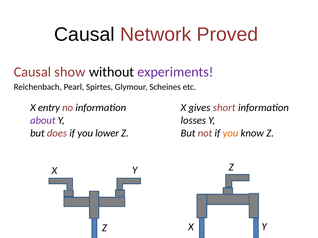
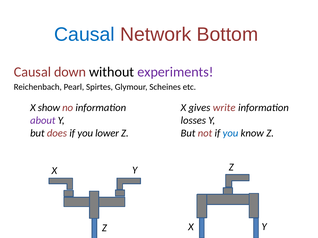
Causal at (84, 34) colour: black -> blue
Proved: Proved -> Bottom
show: show -> down
entry: entry -> show
short: short -> write
you at (230, 133) colour: orange -> blue
